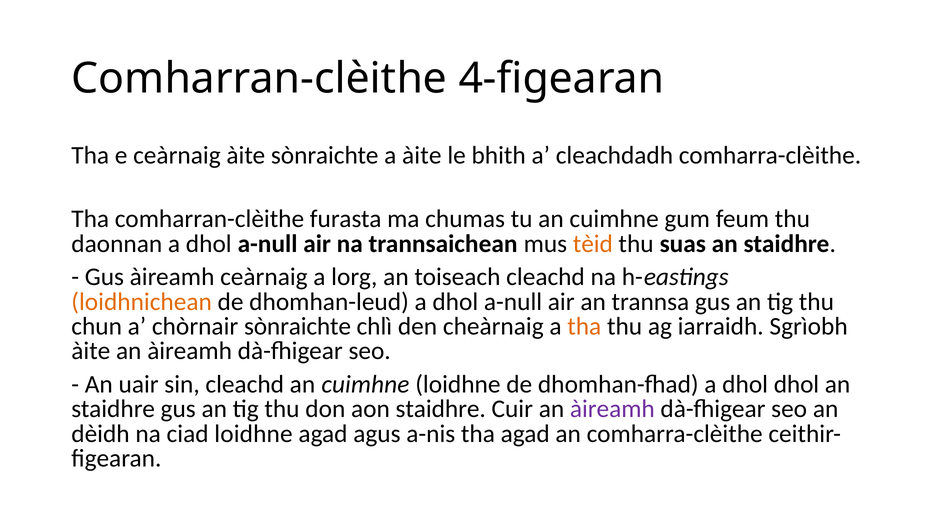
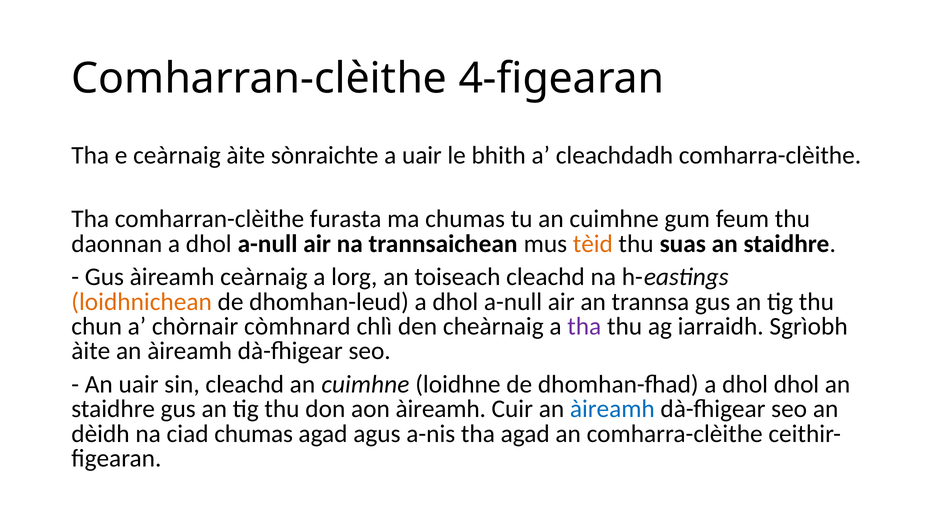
a àite: àite -> uair
chòrnair sònraichte: sònraichte -> còmhnard
tha at (584, 326) colour: orange -> purple
aon staidhre: staidhre -> àireamh
àireamh at (612, 409) colour: purple -> blue
ciad loidhne: loidhne -> chumas
